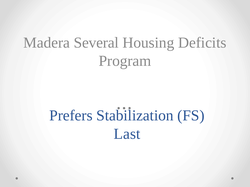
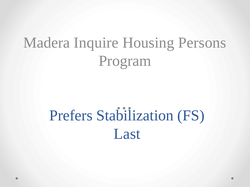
Several: Several -> Inquire
Deficits: Deficits -> Persons
